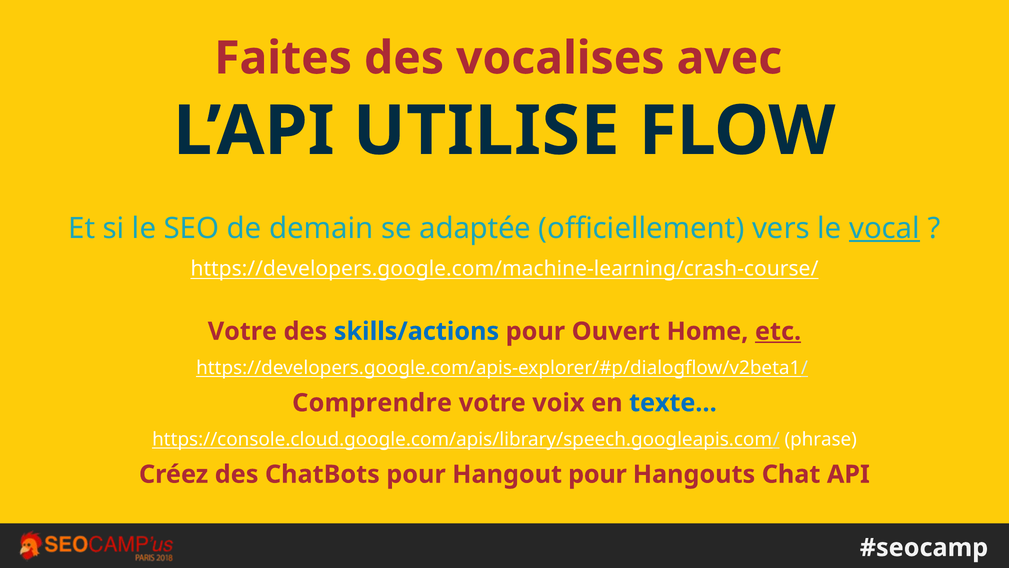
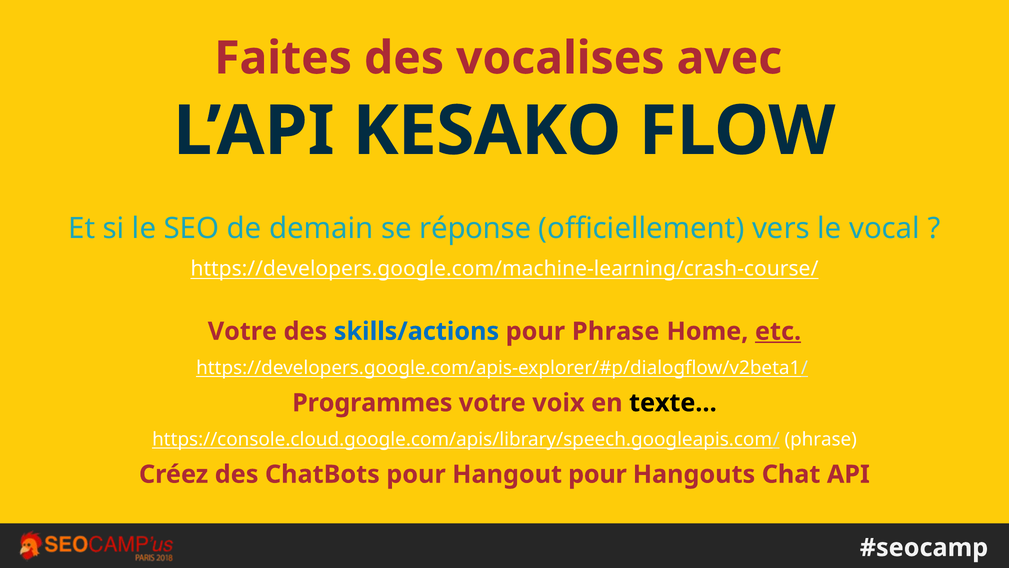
UTILISE: UTILISE -> KESAKO
adaptée: adaptée -> réponse
vocal underline: present -> none
pour Ouvert: Ouvert -> Phrase
Comprendre: Comprendre -> Programmes
texte… colour: blue -> black
